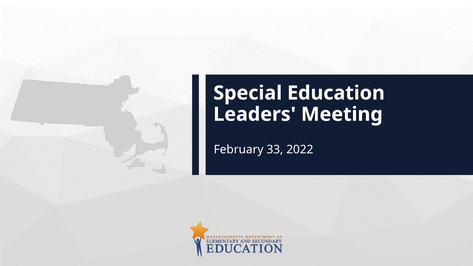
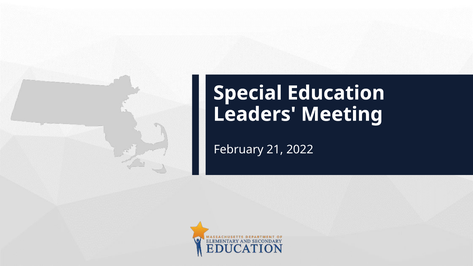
33: 33 -> 21
